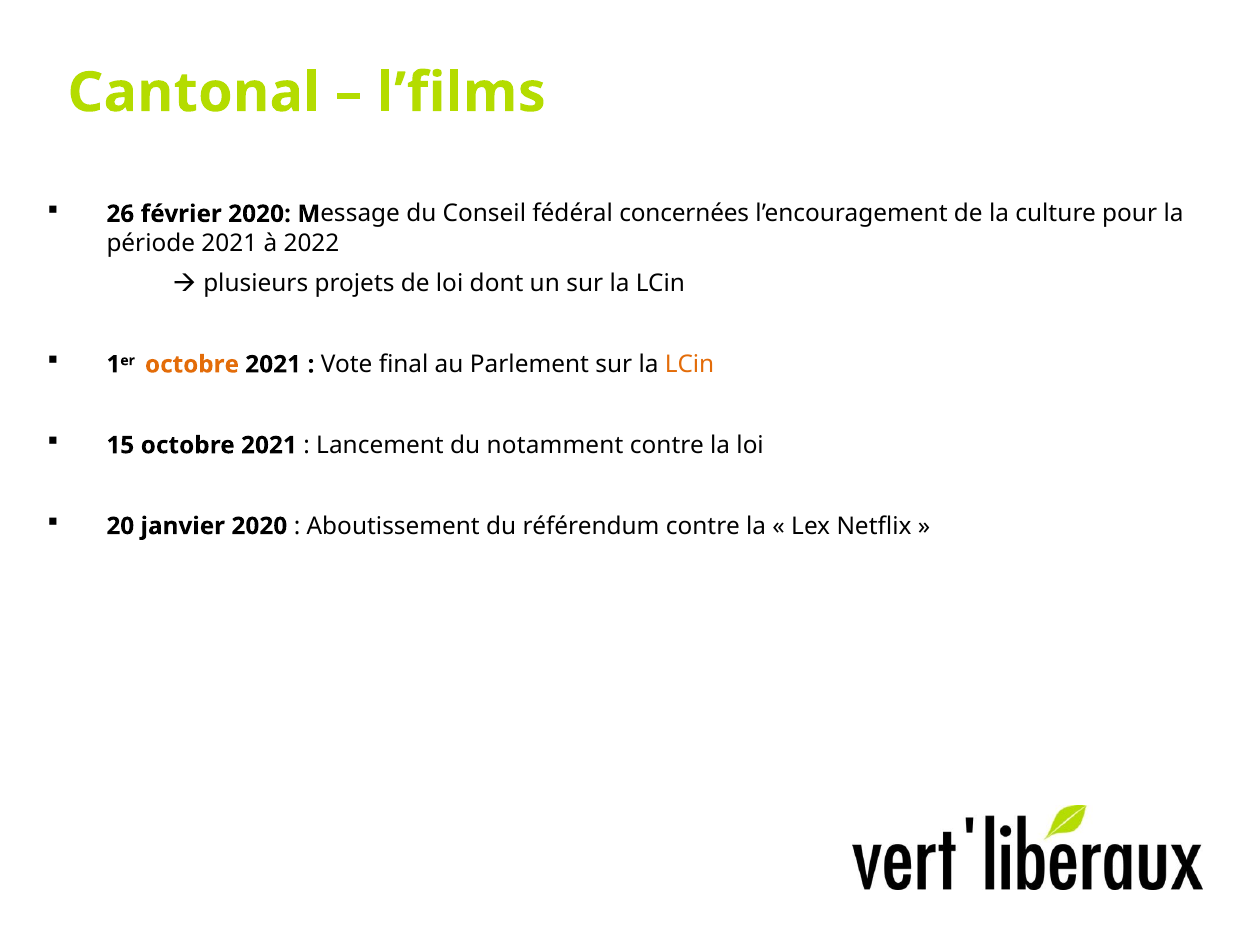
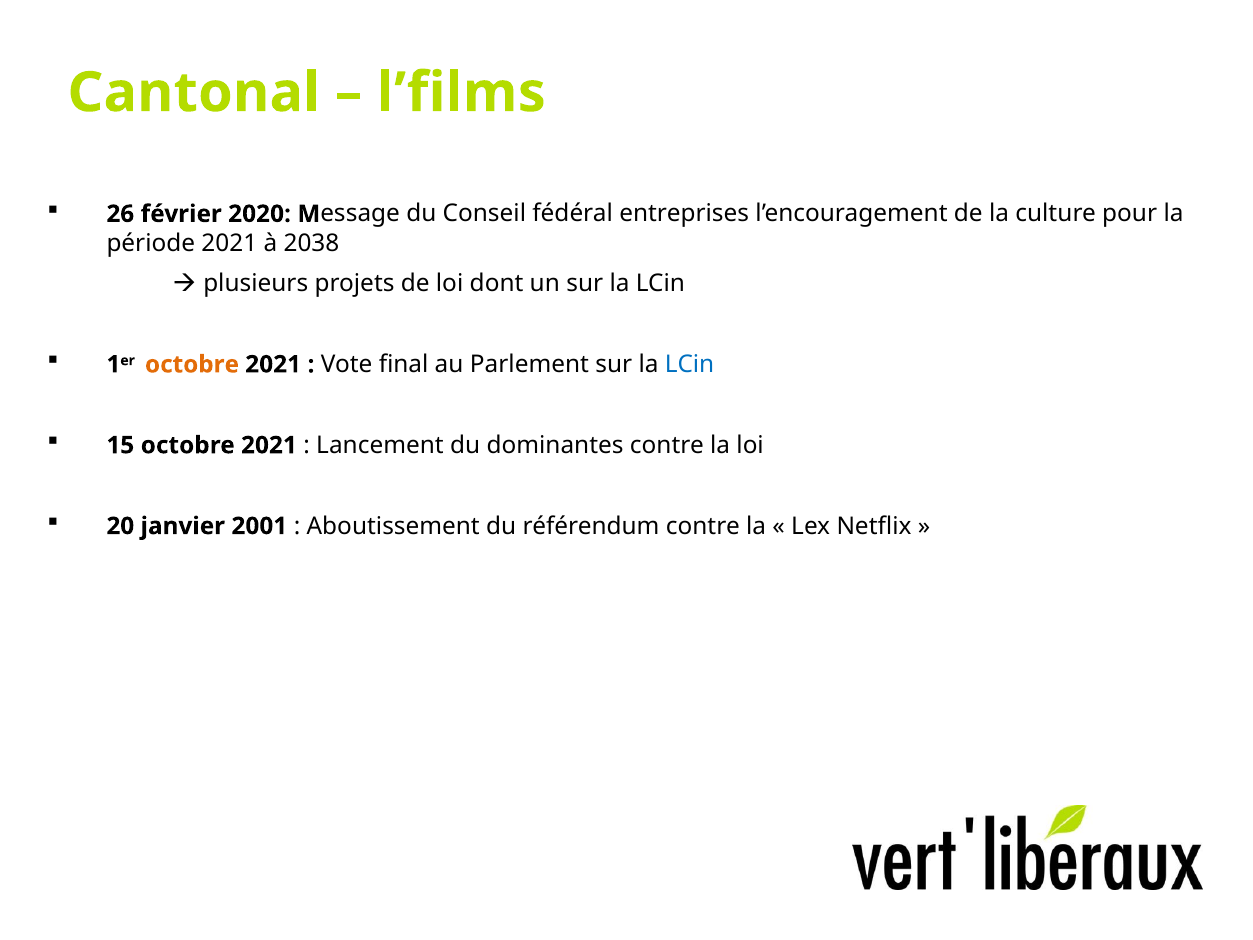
concernées: concernées -> entreprises
2022: 2022 -> 2038
LCin at (689, 364) colour: orange -> blue
notamment: notamment -> dominantes
janvier 2020: 2020 -> 2001
